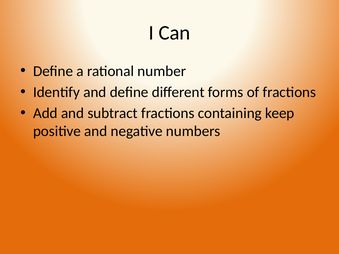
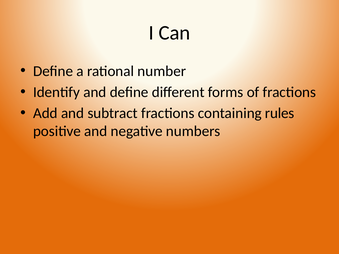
keep: keep -> rules
